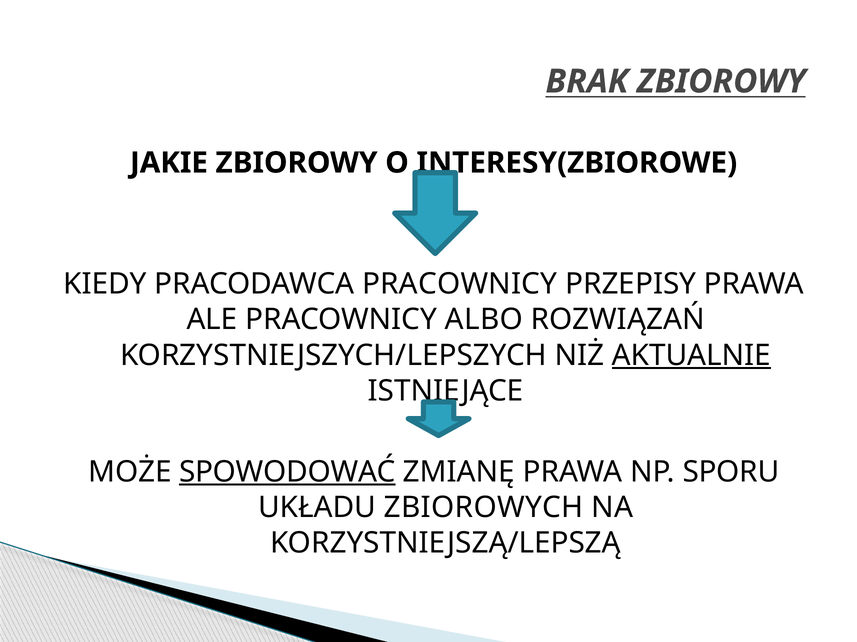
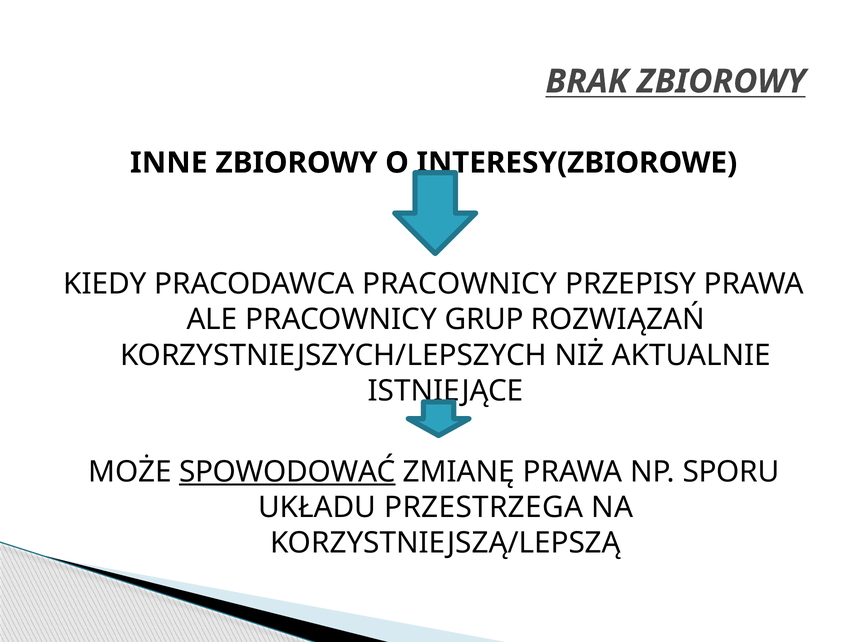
JAKIE: JAKIE -> INNE
ALBO: ALBO -> GRUP
AKTUALNIE underline: present -> none
ZBIOROWYCH: ZBIOROWYCH -> PRZESTRZEGA
